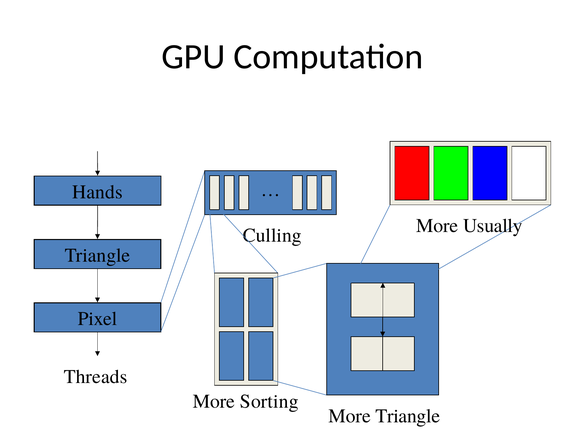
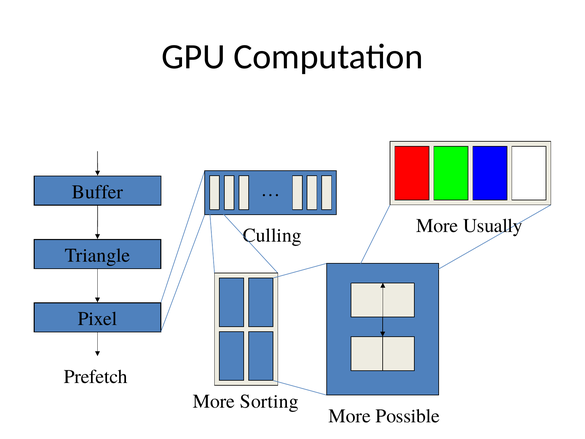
Hands: Hands -> Buffer
Threads: Threads -> Prefetch
More Triangle: Triangle -> Possible
